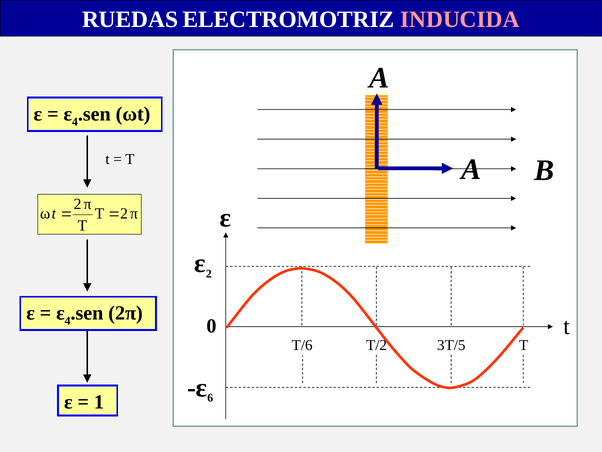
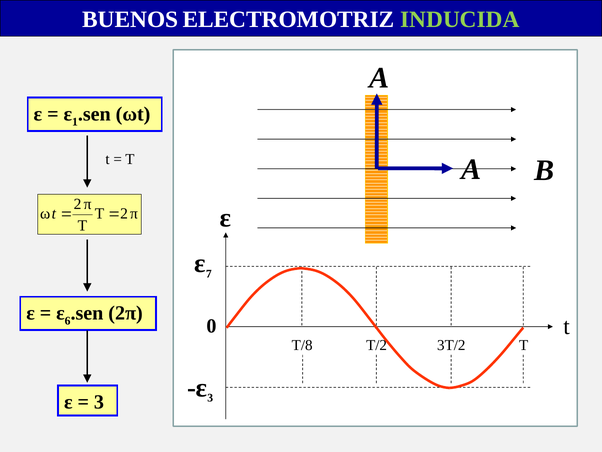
RUEDAS: RUEDAS -> BUENOS
INDUCIDA colour: pink -> light green
4 at (75, 122): 4 -> 1
ε 2: 2 -> 7
4 at (68, 321): 4 -> 6
T/6: T/6 -> T/8
3T/5: 3T/5 -> 3T/2
ε 6: 6 -> 3
1 at (99, 402): 1 -> 3
